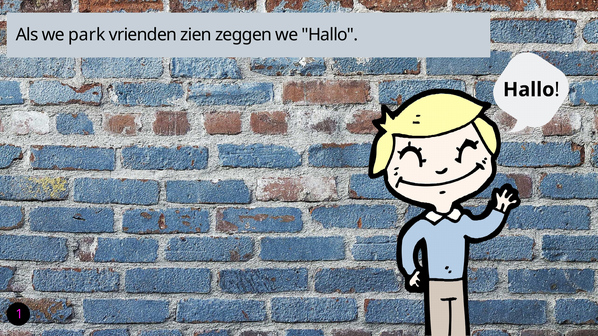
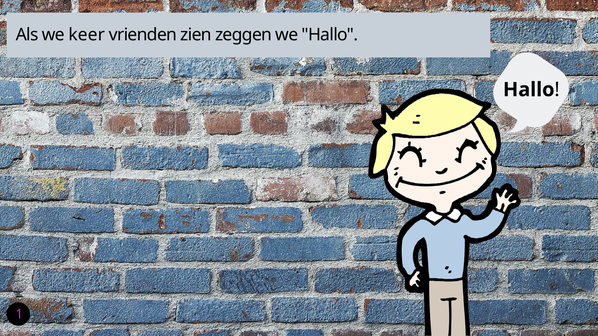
park: park -> keer
